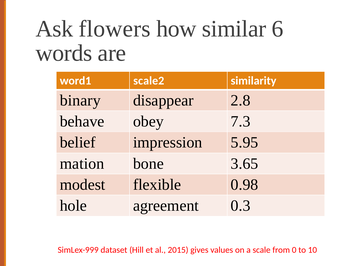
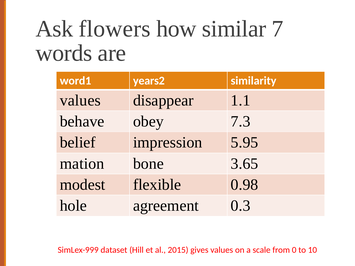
6: 6 -> 7
scale2: scale2 -> years2
binary at (80, 100): binary -> values
2.8: 2.8 -> 1.1
